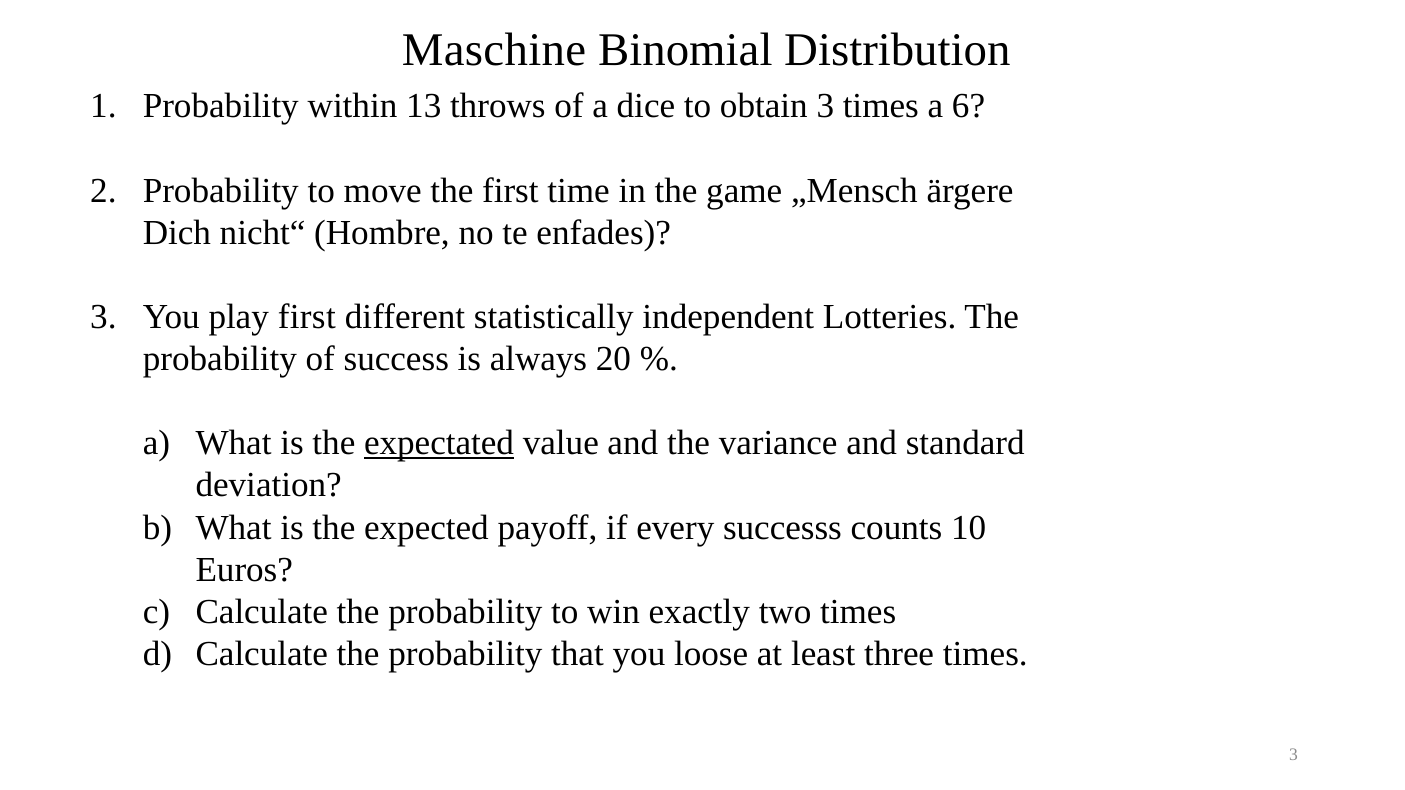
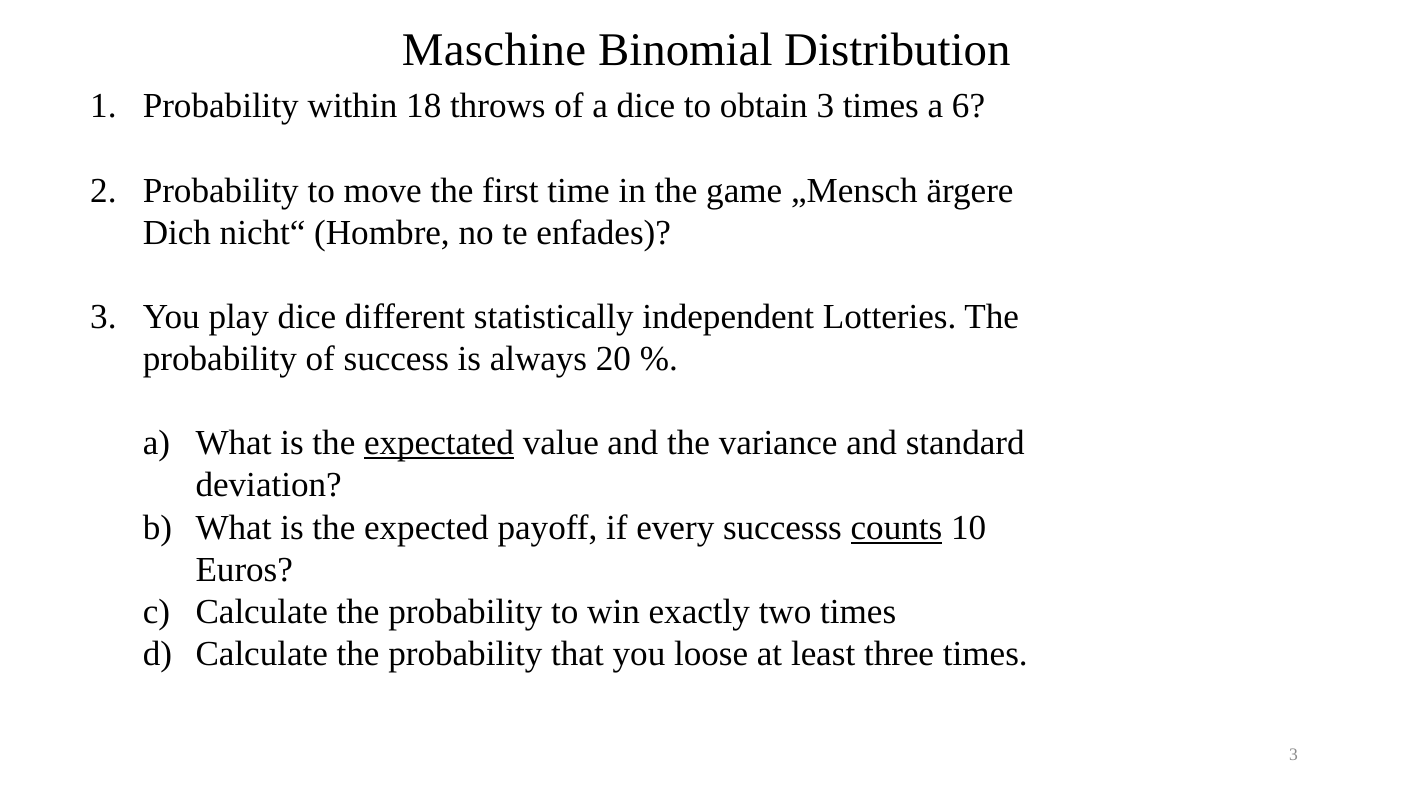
13: 13 -> 18
play first: first -> dice
counts underline: none -> present
